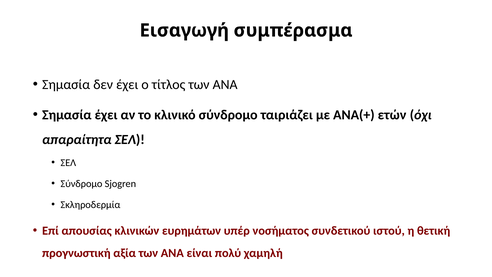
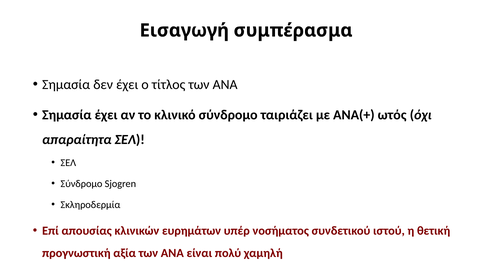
ετών: ετών -> ωτός
